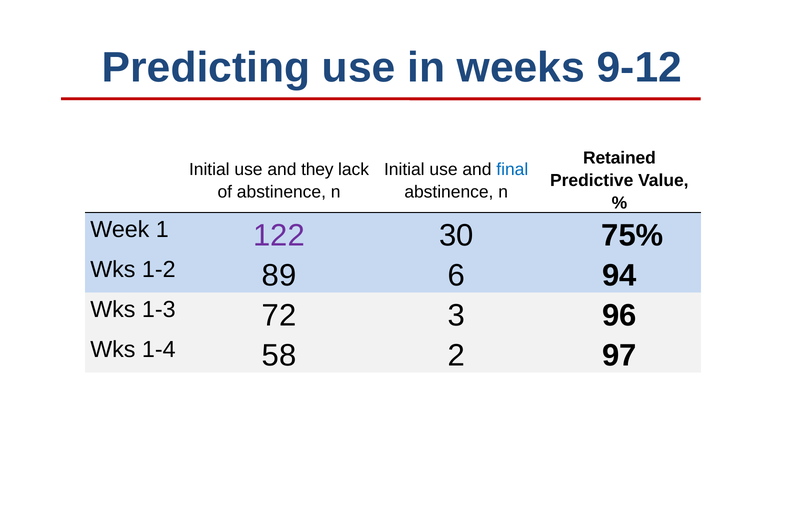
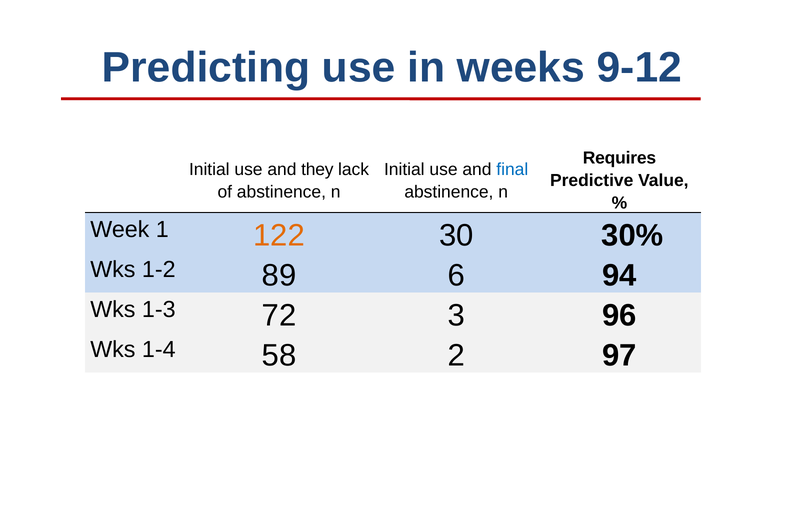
Retained: Retained -> Requires
122 colour: purple -> orange
75%: 75% -> 30%
